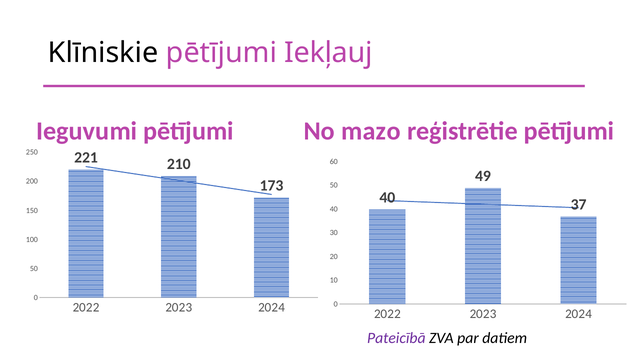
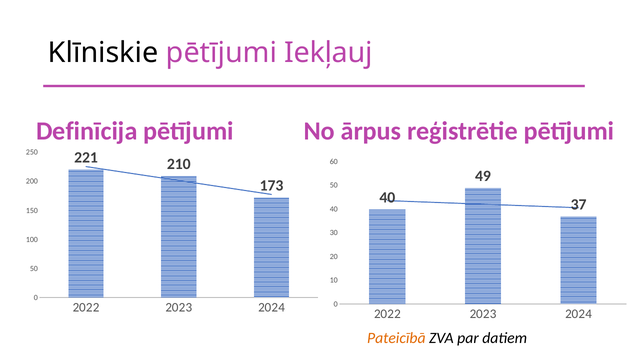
Ieguvumi: Ieguvumi -> Definīcija
mazo: mazo -> ārpus
Pateicībā colour: purple -> orange
